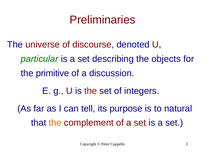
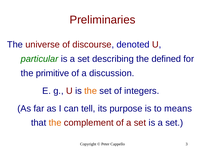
objects: objects -> defined
the at (91, 91) colour: red -> orange
natural: natural -> means
